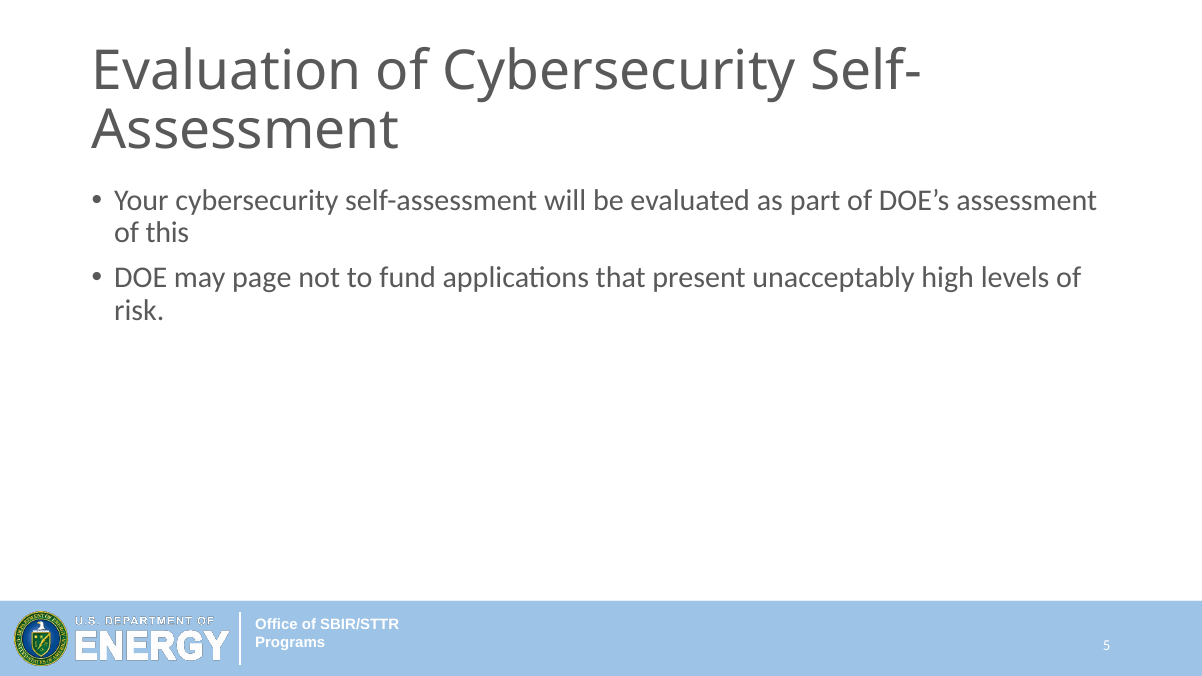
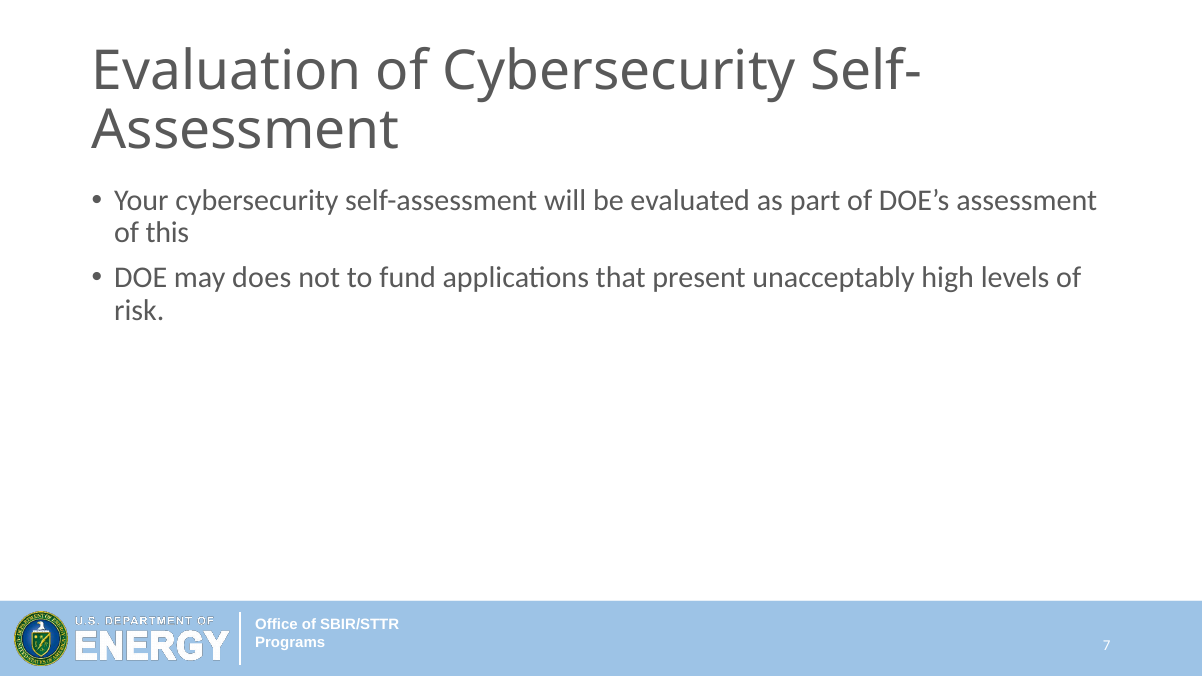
page: page -> does
5: 5 -> 7
